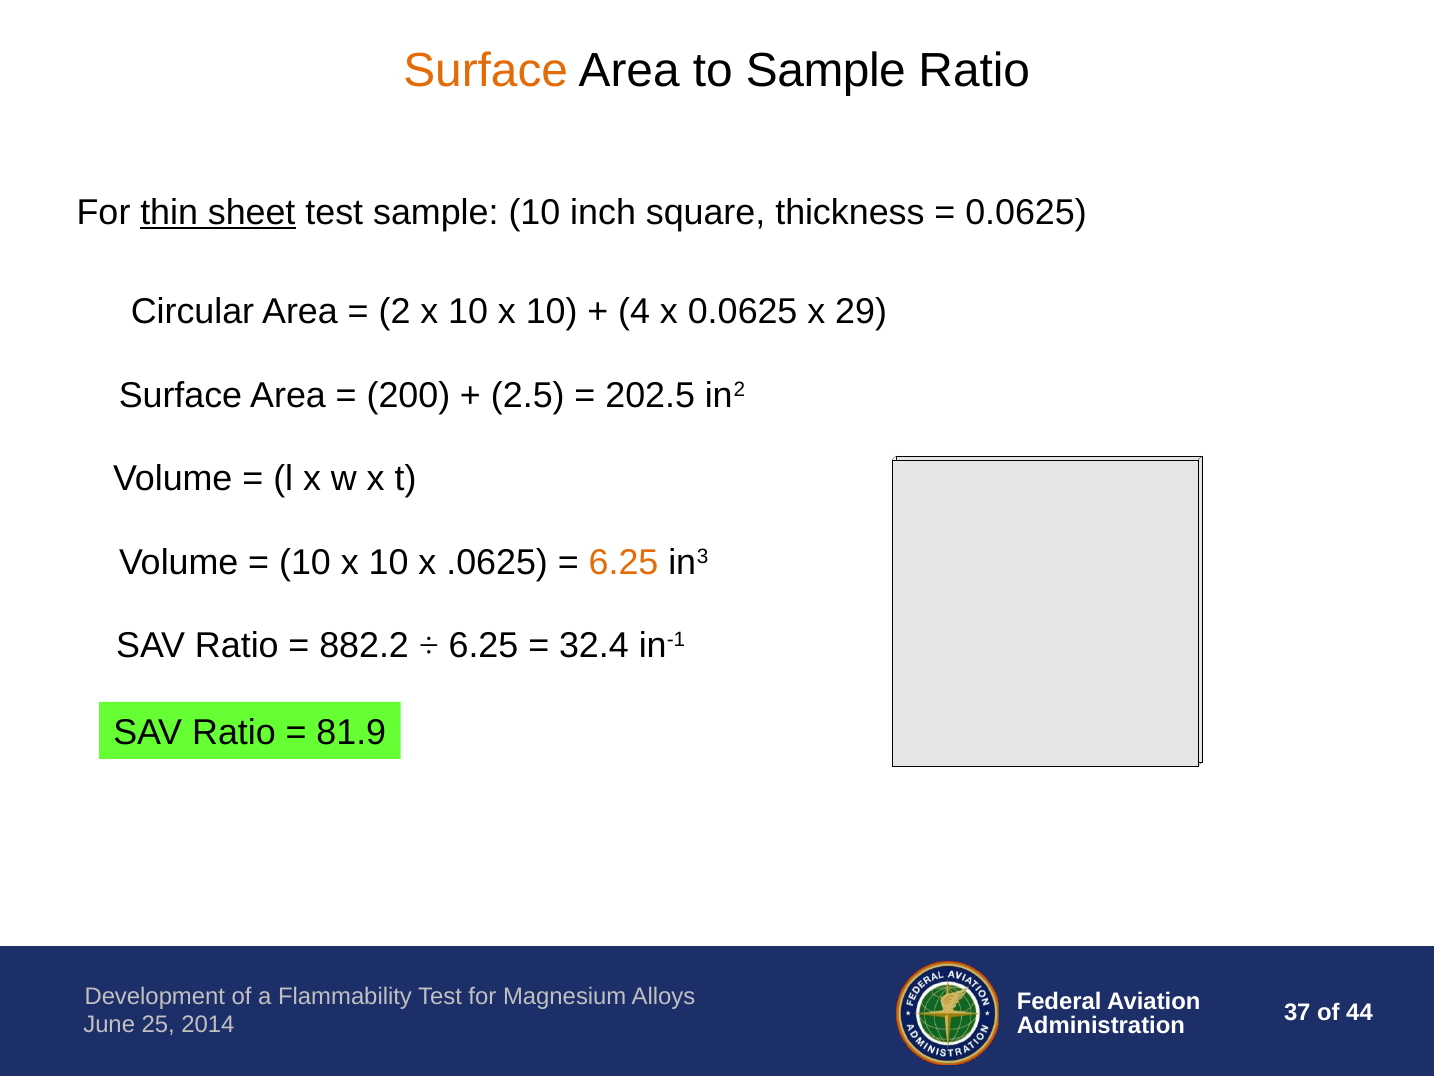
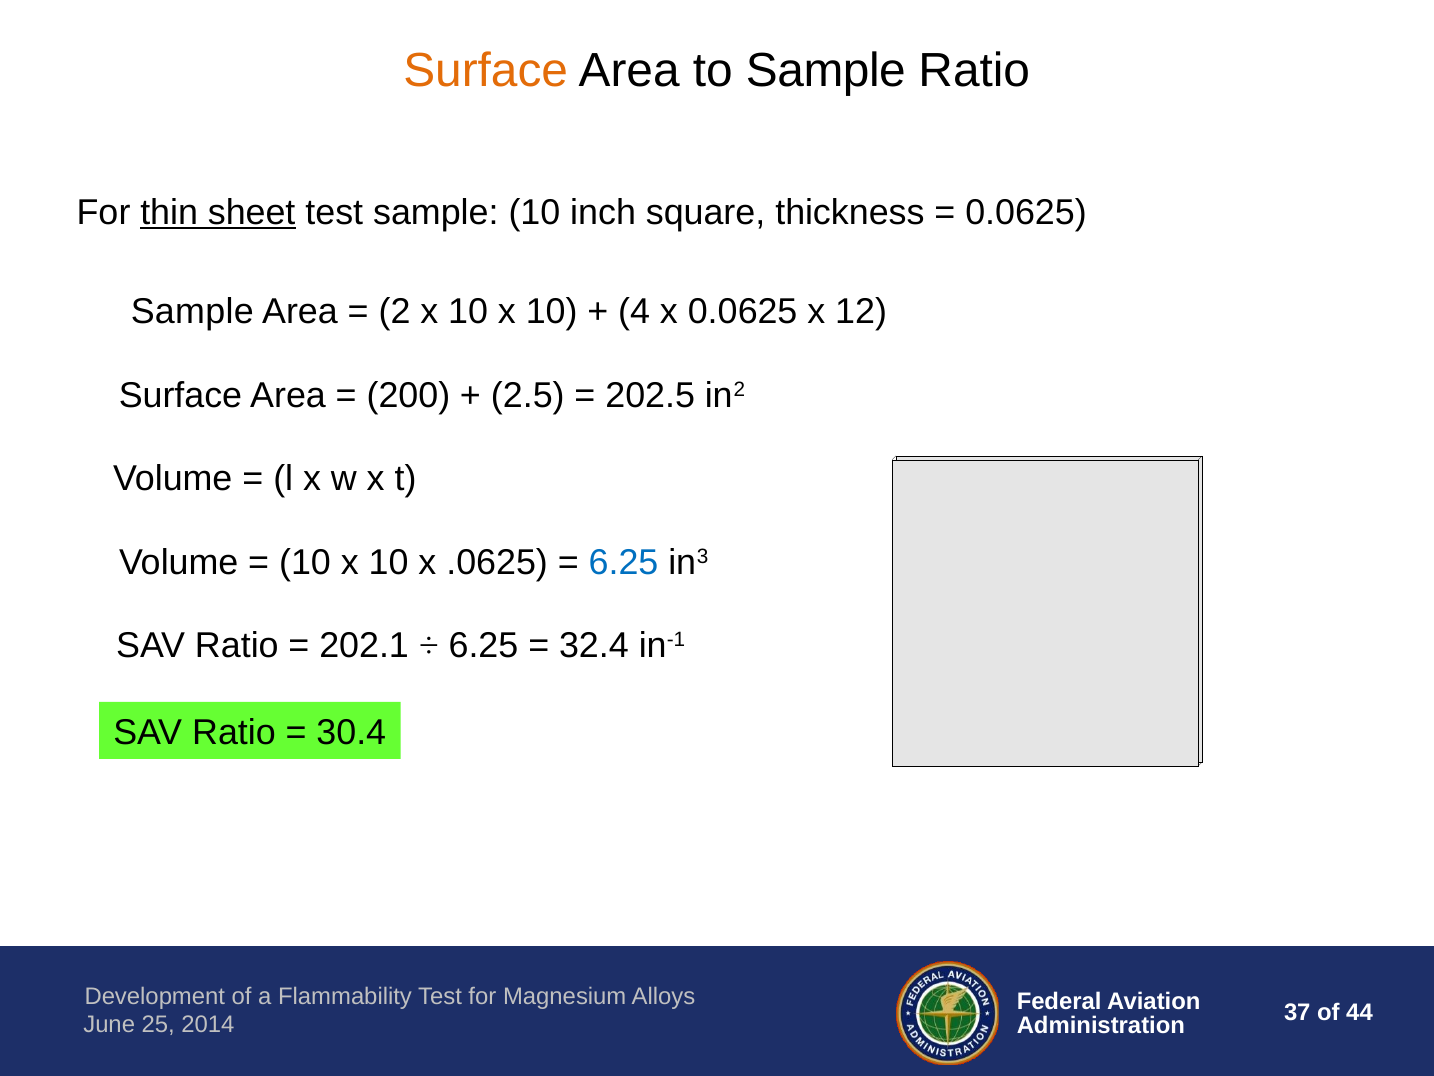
Circular at (192, 312): Circular -> Sample
29: 29 -> 12
6.25 at (624, 562) colour: orange -> blue
882.2: 882.2 -> 202.1
81.9: 81.9 -> 30.4
